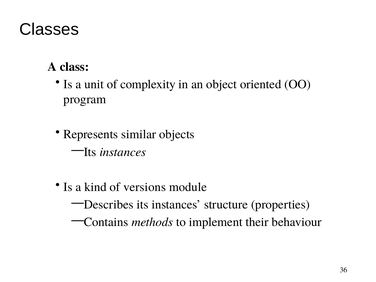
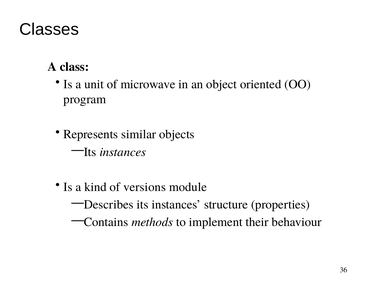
complexity: complexity -> microwave
